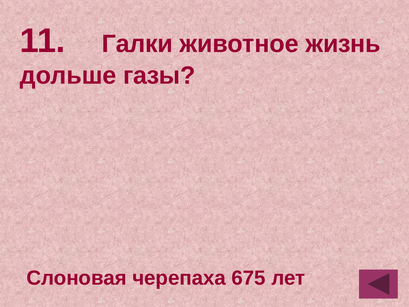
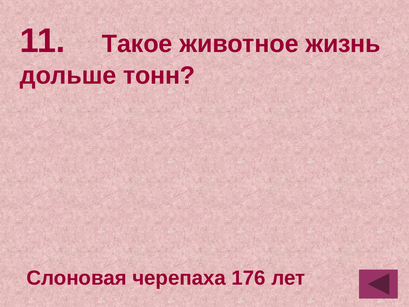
Галки: Галки -> Такое
газы: газы -> тонн
675: 675 -> 176
